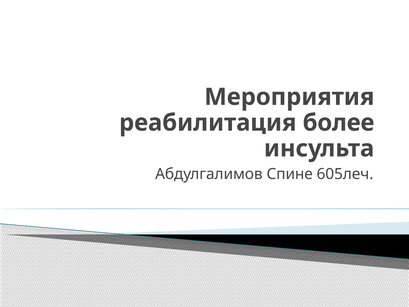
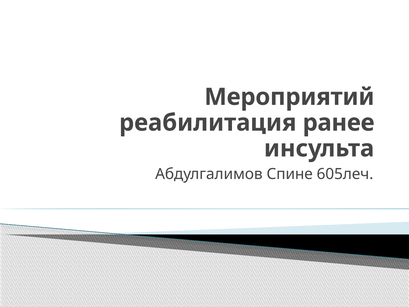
Мероприятия: Мероприятия -> Мероприятий
более: более -> ранее
